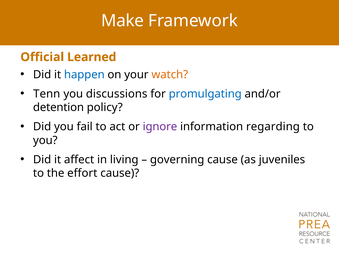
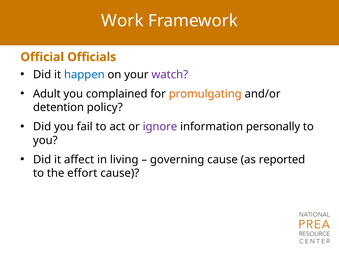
Make: Make -> Work
Learned: Learned -> Officials
watch colour: orange -> purple
Tenn: Tenn -> Adult
discussions: discussions -> complained
promulgating colour: blue -> orange
regarding: regarding -> personally
juveniles: juveniles -> reported
